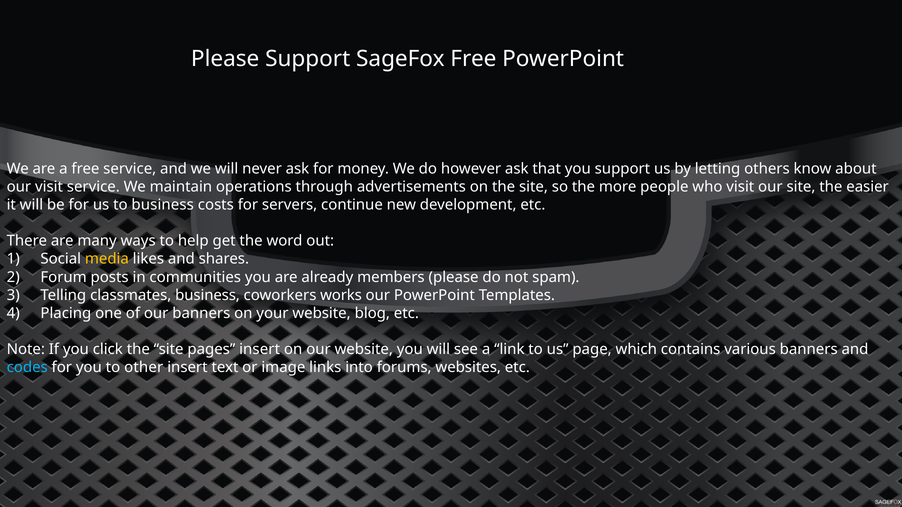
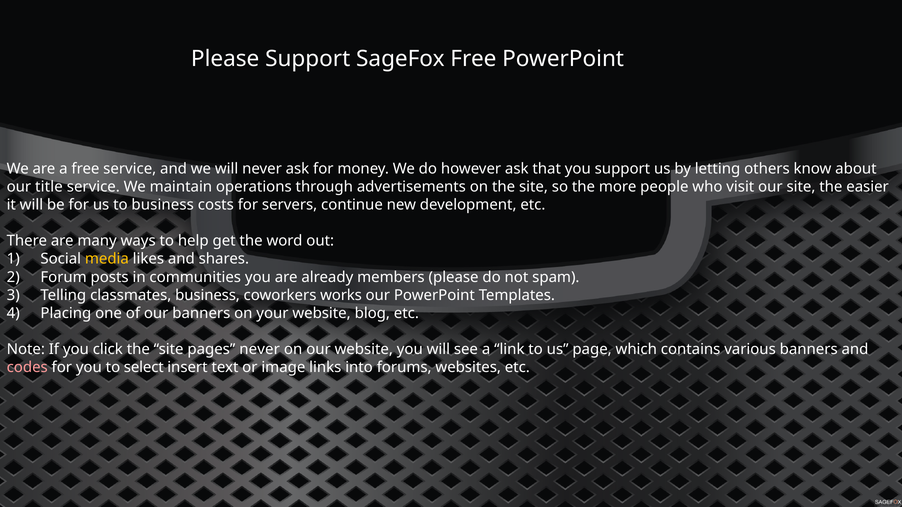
our visit: visit -> title
pages insert: insert -> never
codes colour: light blue -> pink
other: other -> select
